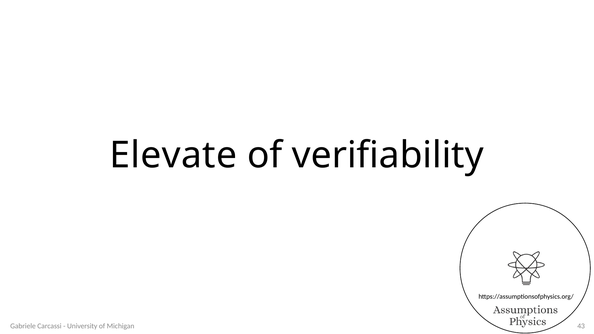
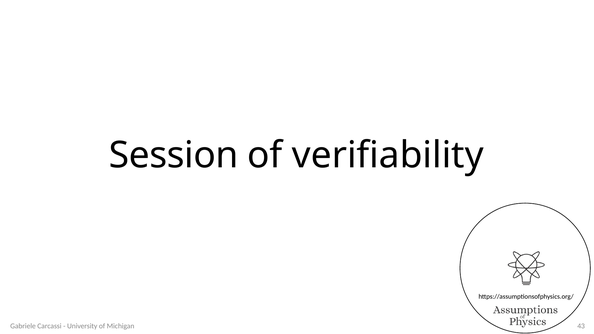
Elevate: Elevate -> Session
